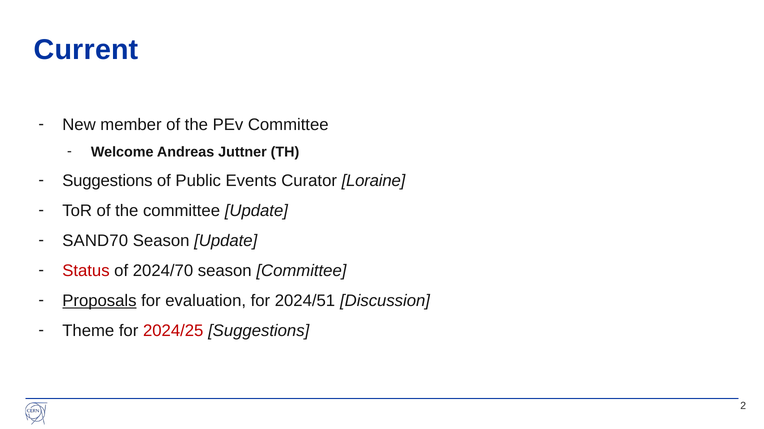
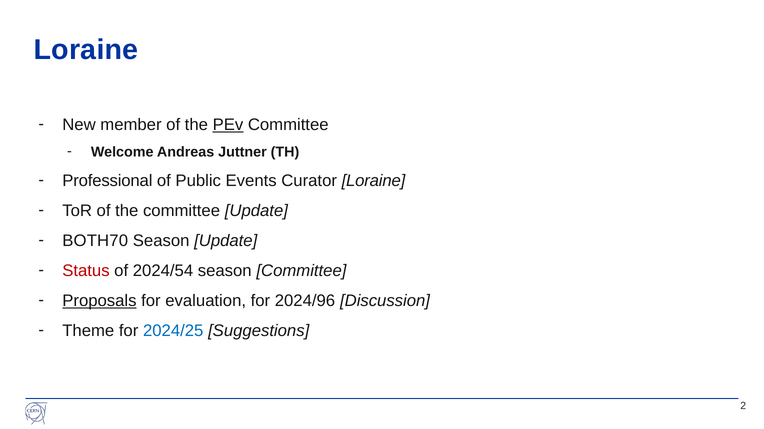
Current at (86, 50): Current -> Loraine
PEv underline: none -> present
Suggestions at (107, 181): Suggestions -> Professional
SAND70: SAND70 -> BOTH70
2024/70: 2024/70 -> 2024/54
2024/51: 2024/51 -> 2024/96
2024/25 colour: red -> blue
